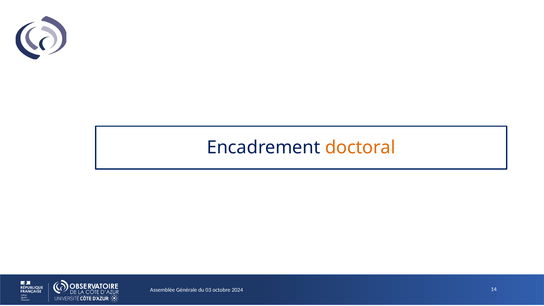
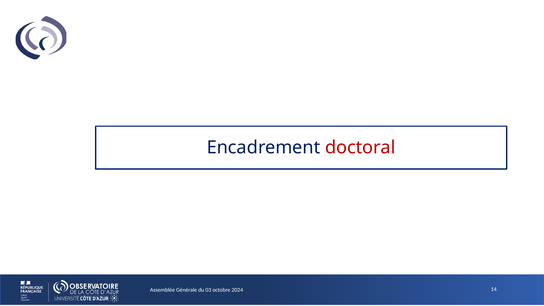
doctoral colour: orange -> red
